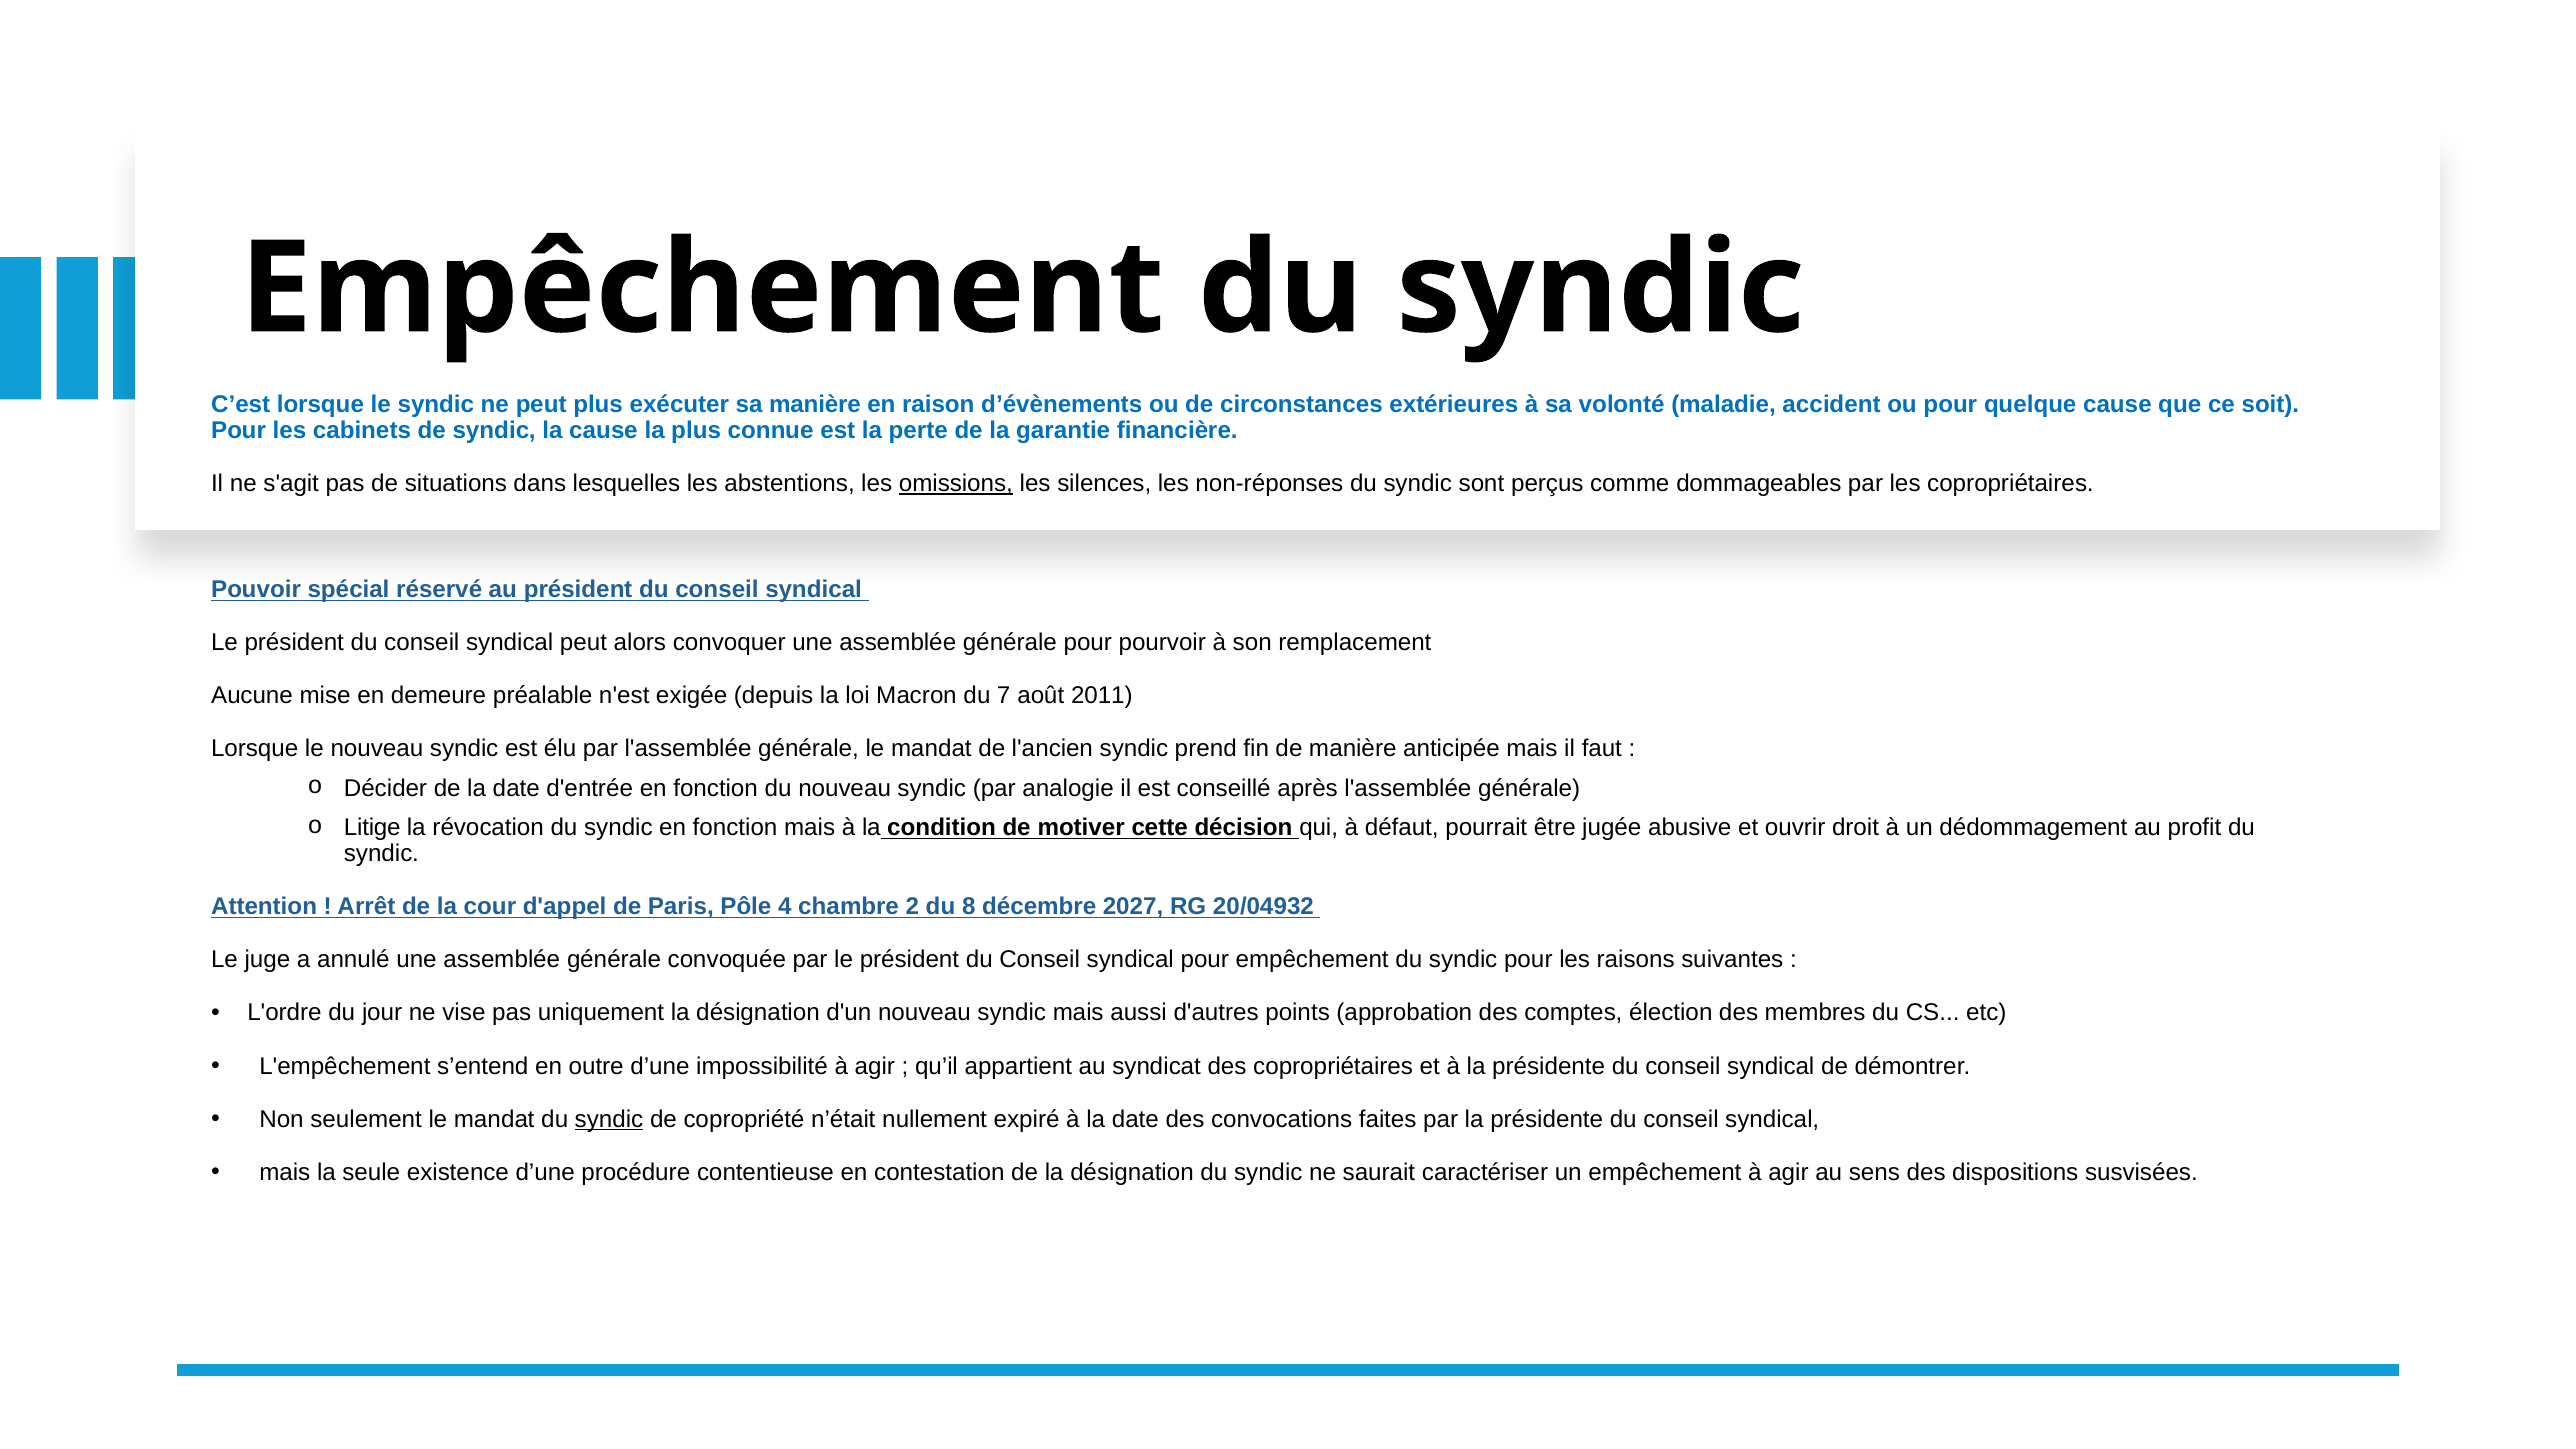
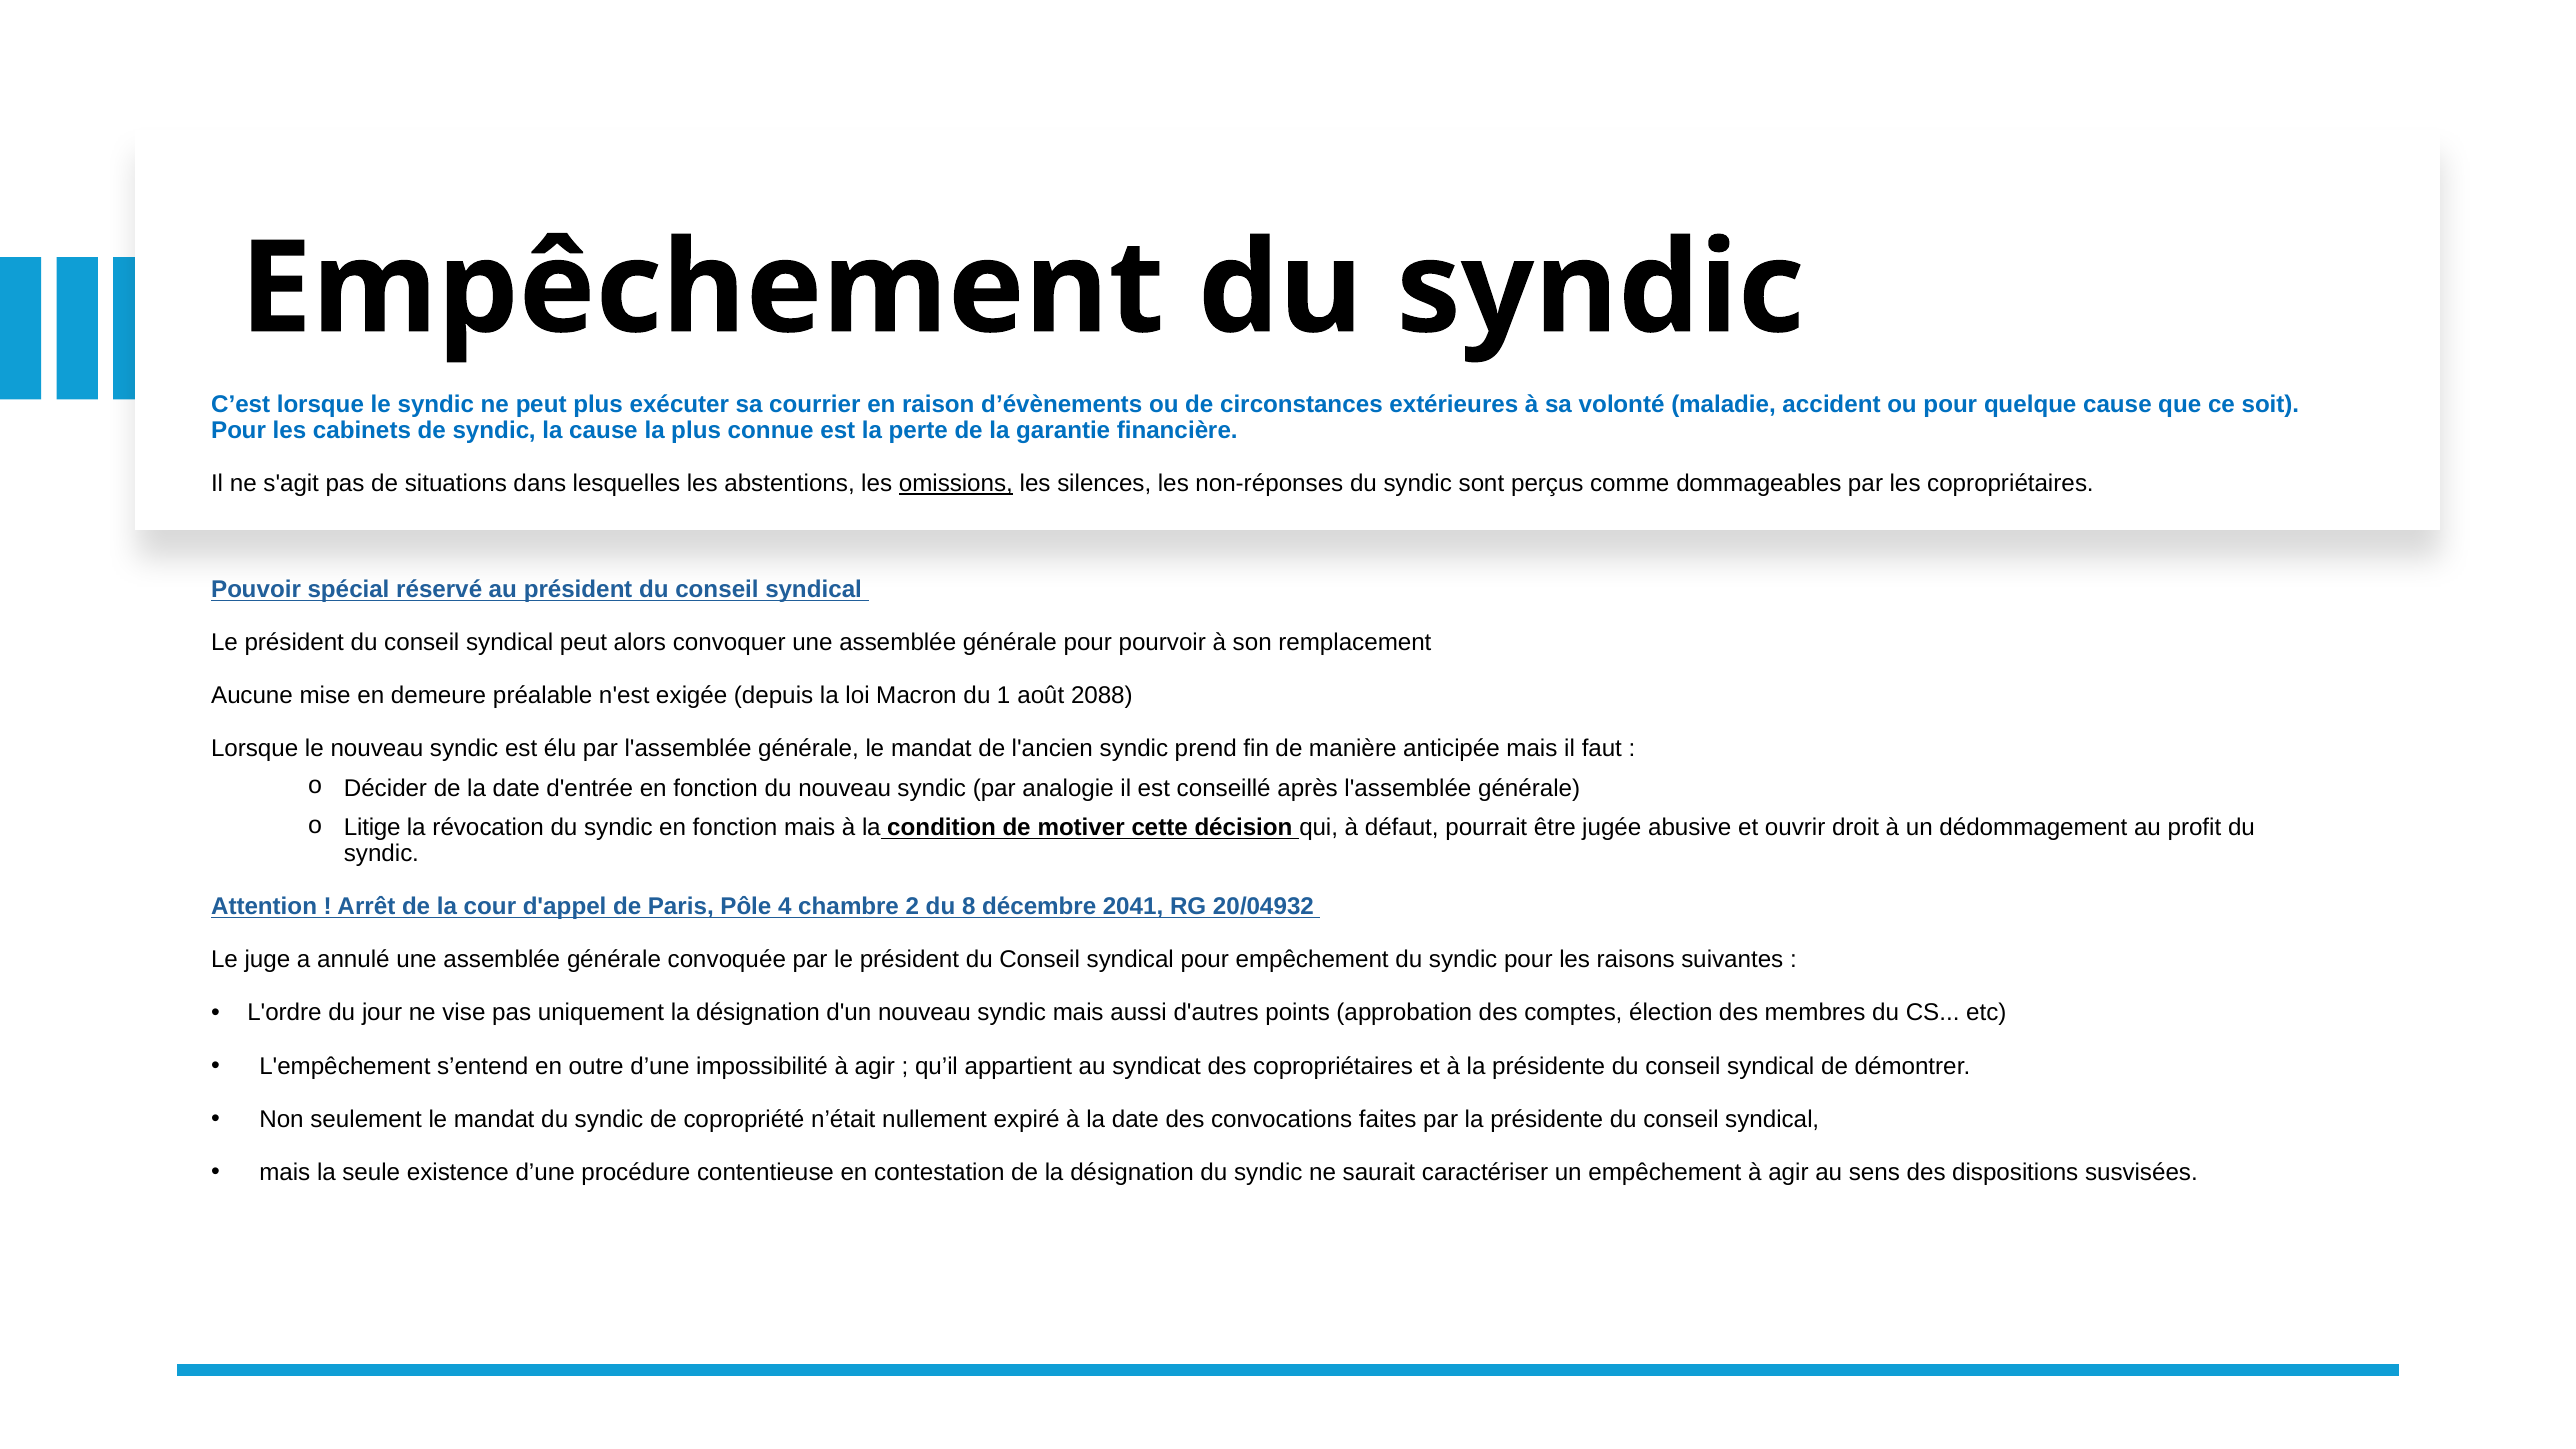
sa manière: manière -> courrier
7: 7 -> 1
2011: 2011 -> 2088
2027: 2027 -> 2041
syndic at (609, 1119) underline: present -> none
